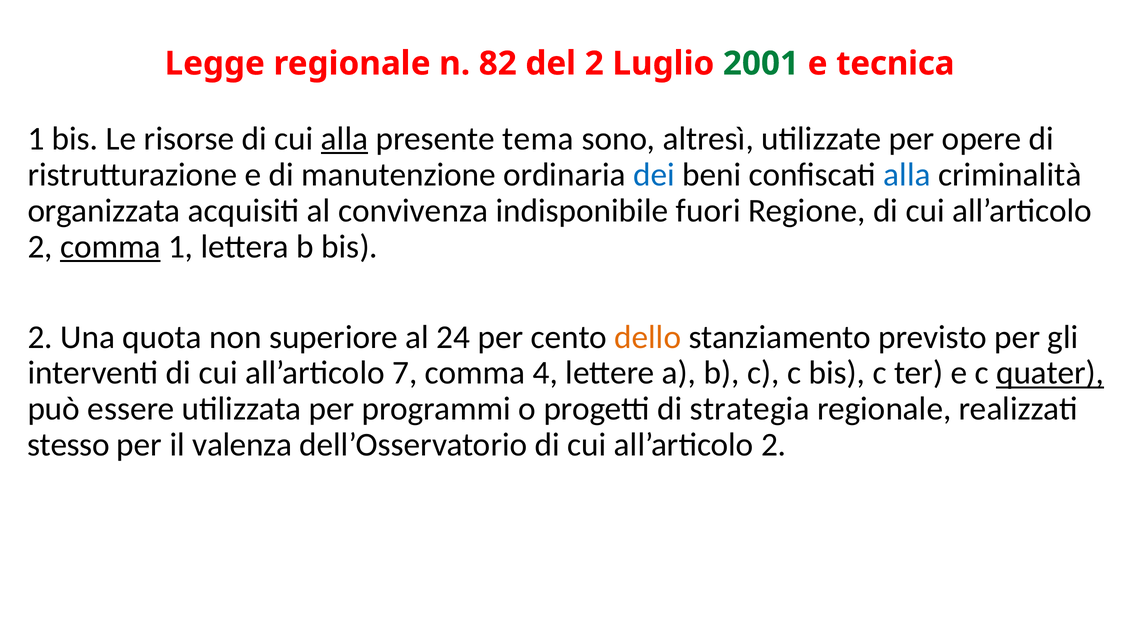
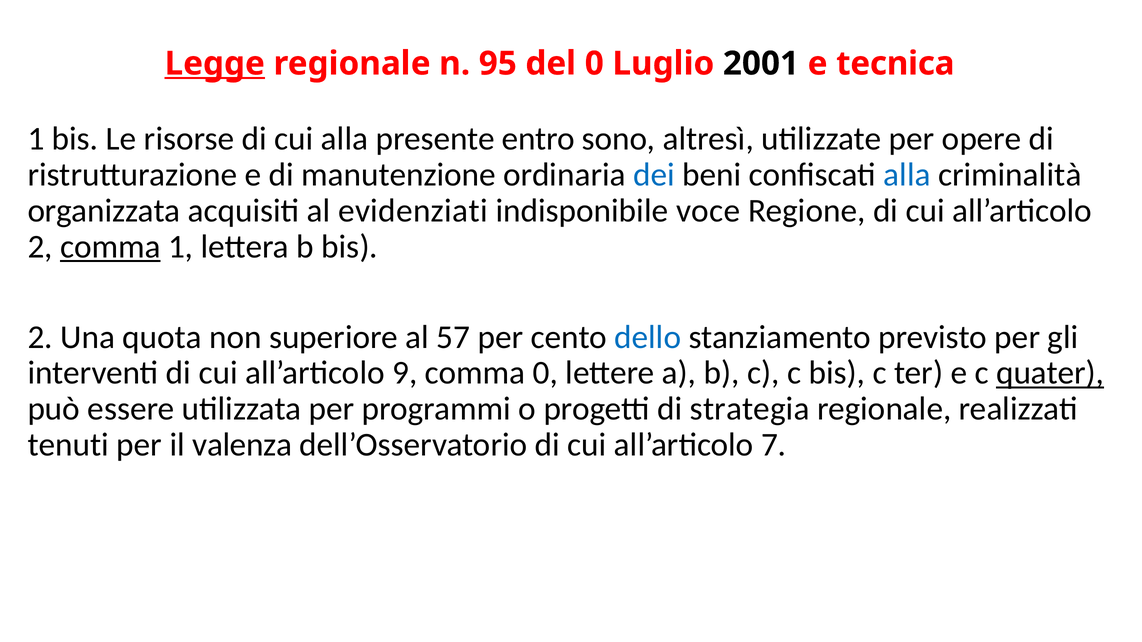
Legge underline: none -> present
82: 82 -> 95
del 2: 2 -> 0
2001 colour: green -> black
alla at (345, 139) underline: present -> none
tema: tema -> entro
convivenza: convivenza -> evidenziati
fuori: fuori -> voce
24: 24 -> 57
dello colour: orange -> blue
7: 7 -> 9
comma 4: 4 -> 0
stesso: stesso -> tenuti
2 at (774, 445): 2 -> 7
